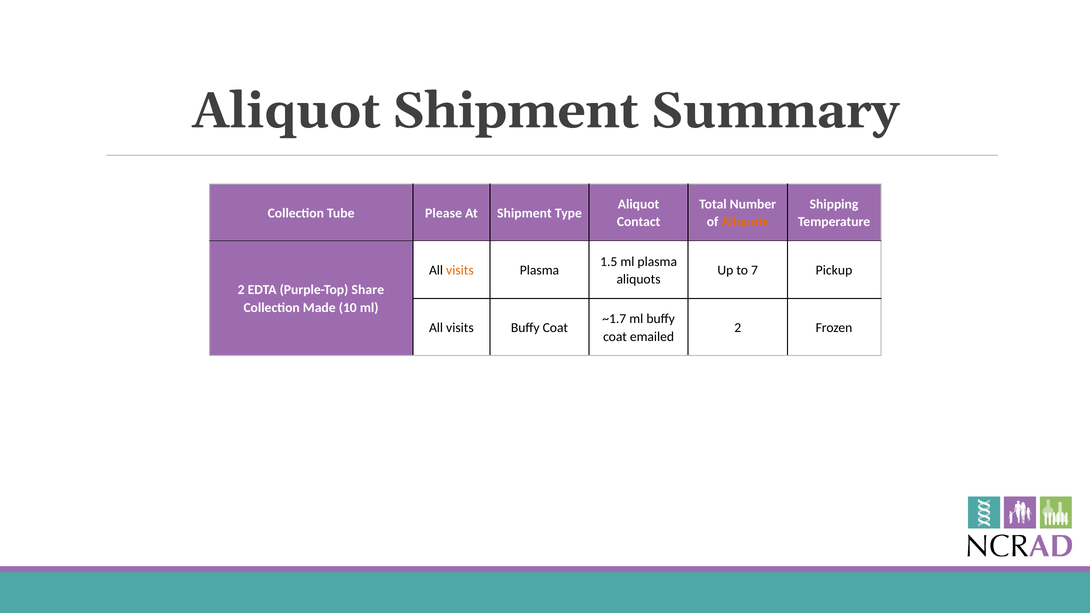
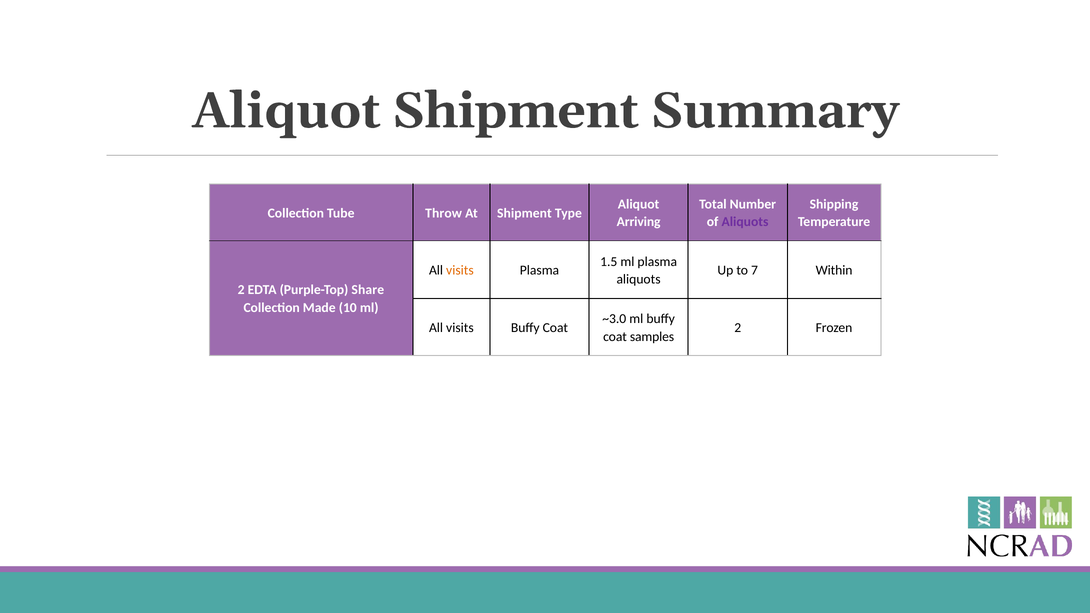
Please: Please -> Throw
Contact: Contact -> Arriving
Aliquots at (745, 222) colour: orange -> purple
Pickup: Pickup -> Within
~1.7: ~1.7 -> ~3.0
emailed: emailed -> samples
